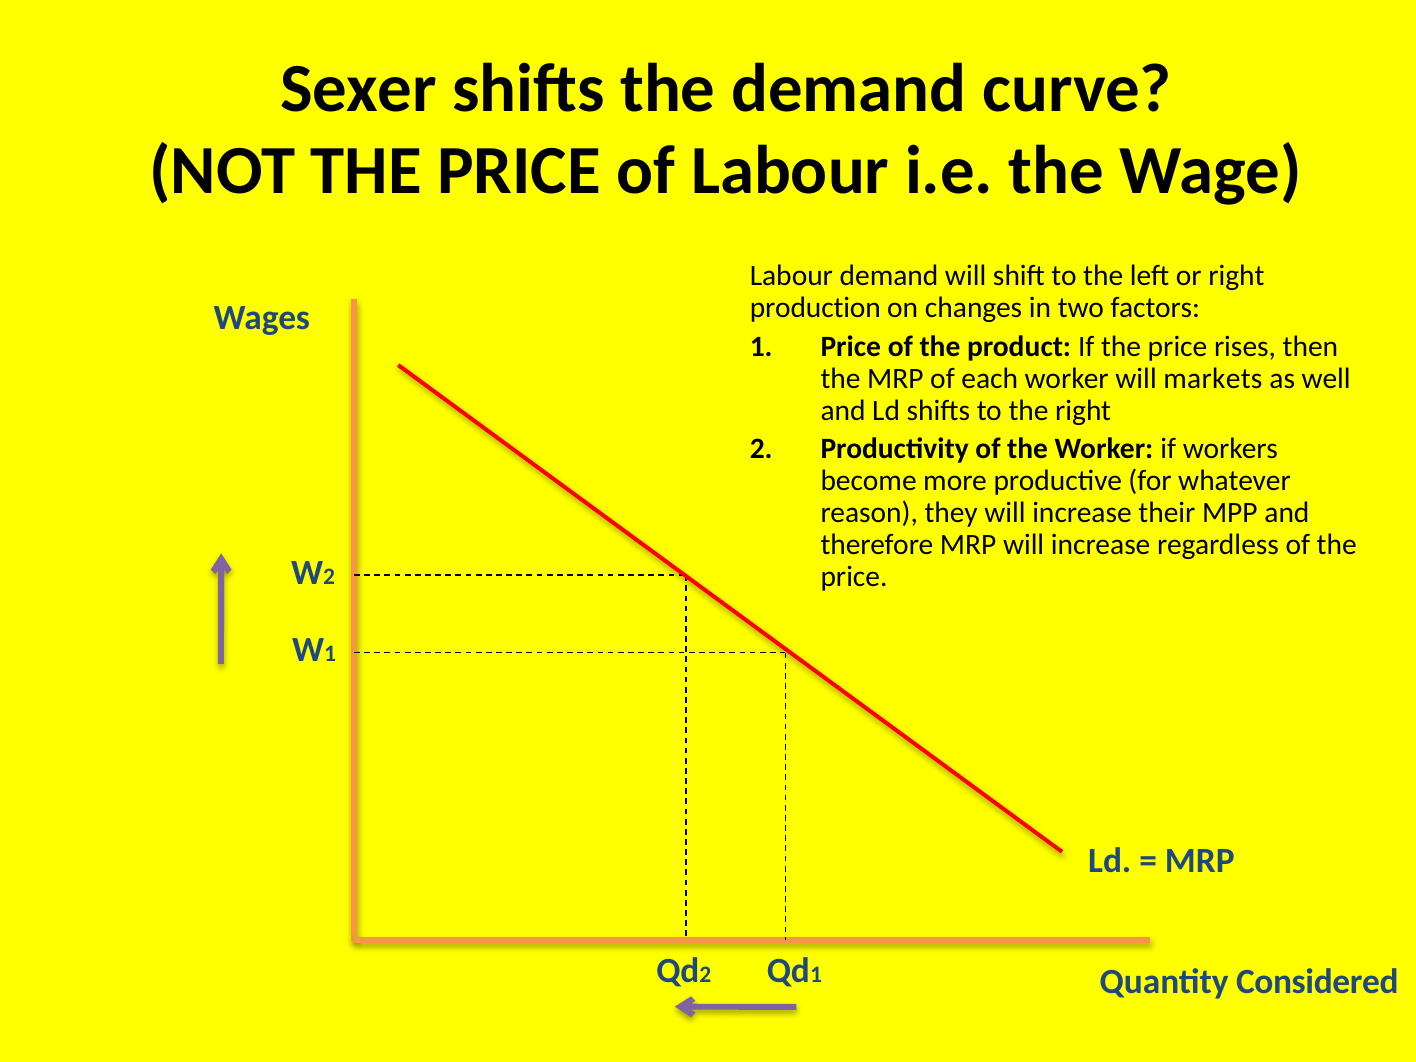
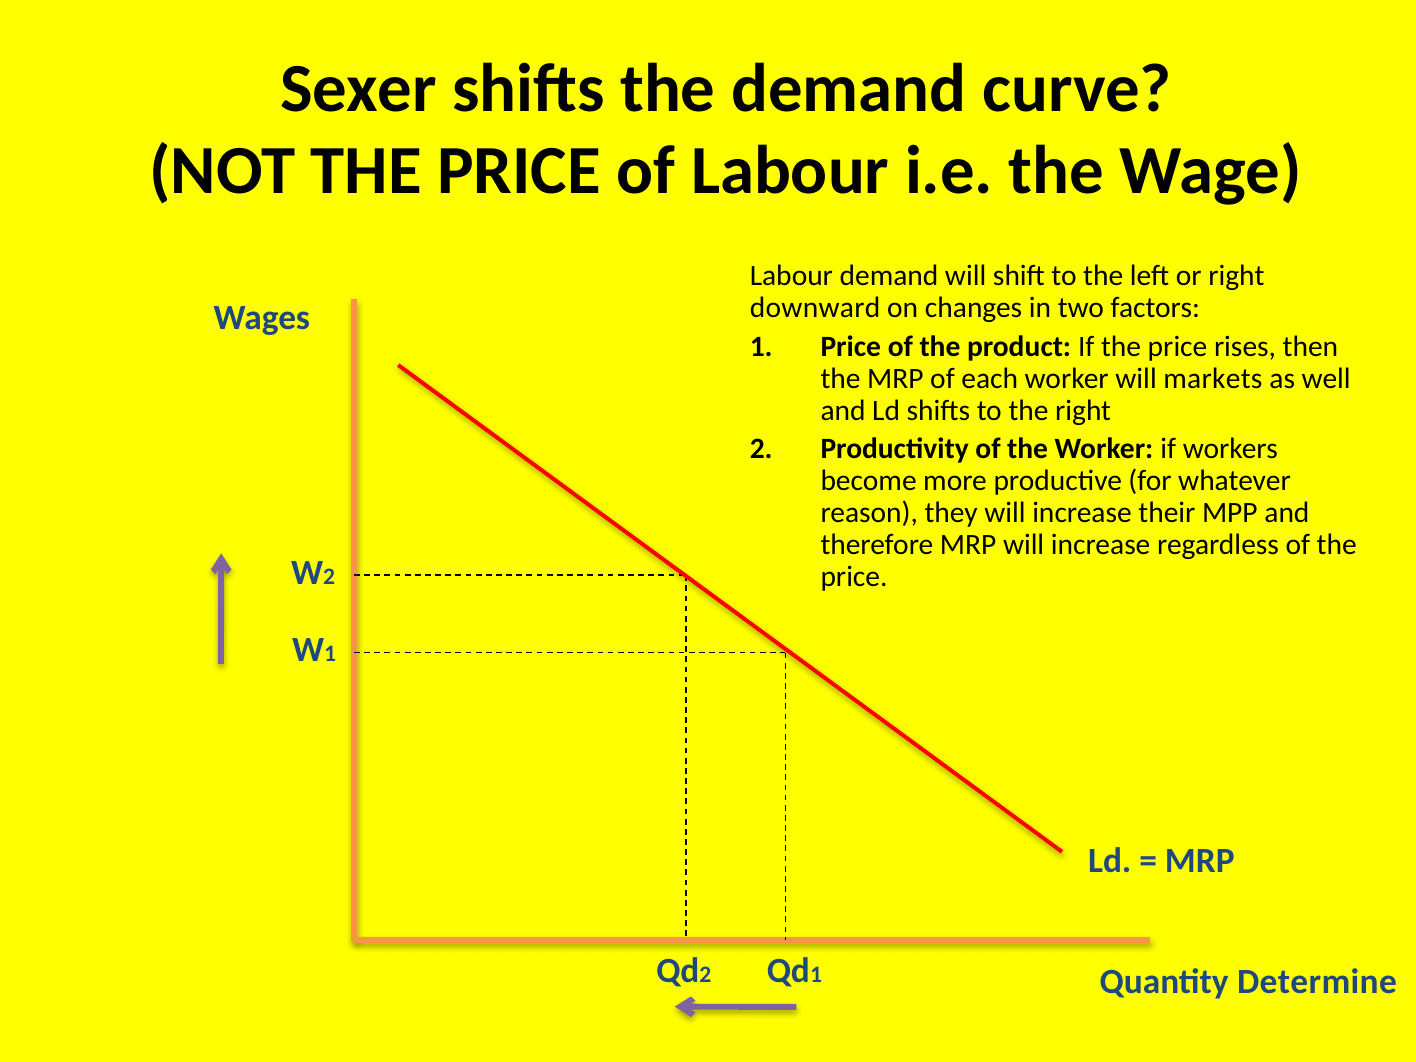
production: production -> downward
Considered: Considered -> Determine
